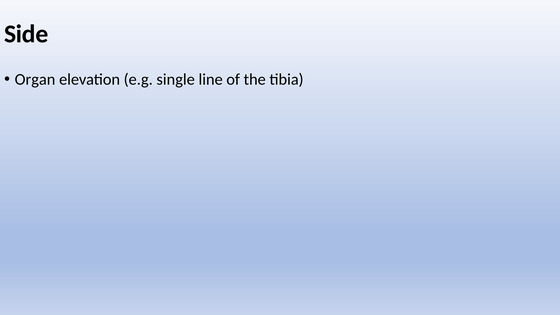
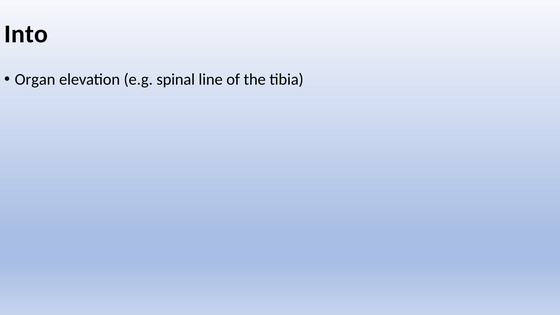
Side: Side -> Into
single: single -> spinal
